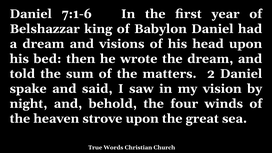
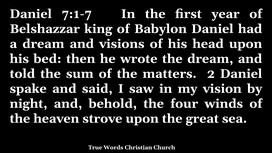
7:1-6: 7:1-6 -> 7:1-7
